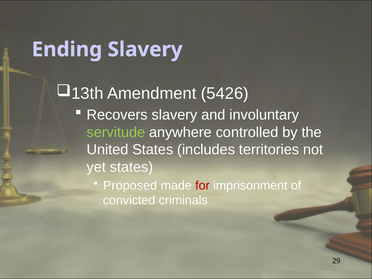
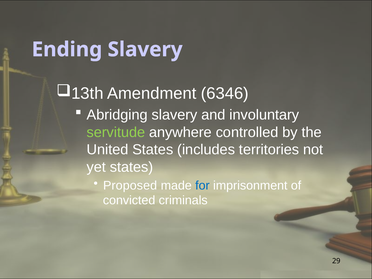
5426: 5426 -> 6346
Recovers: Recovers -> Abridging
for colour: red -> blue
